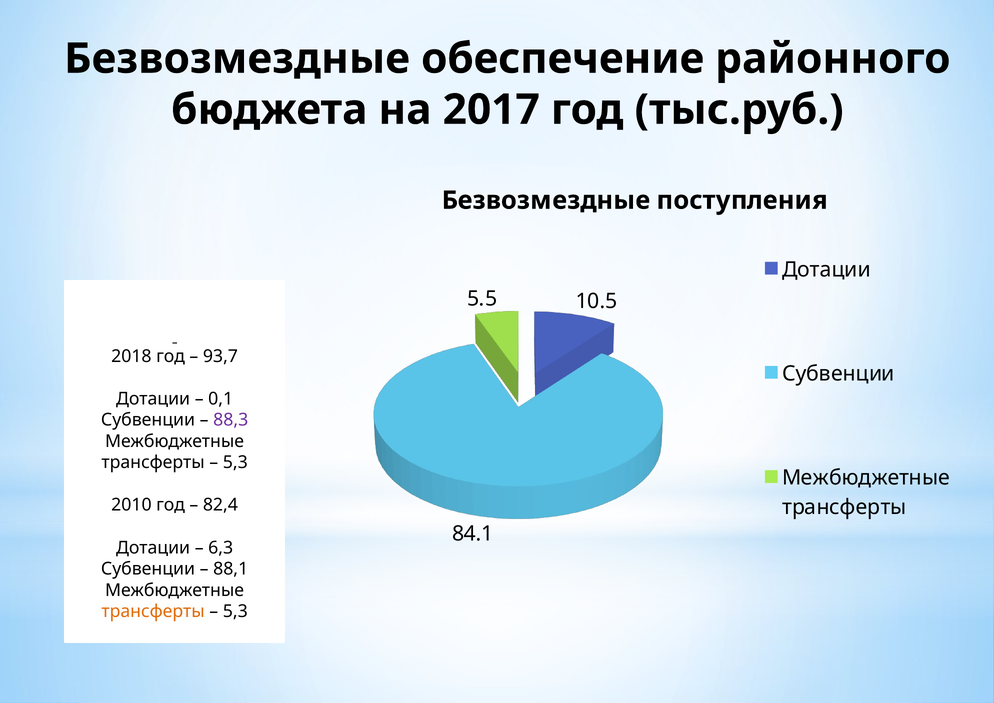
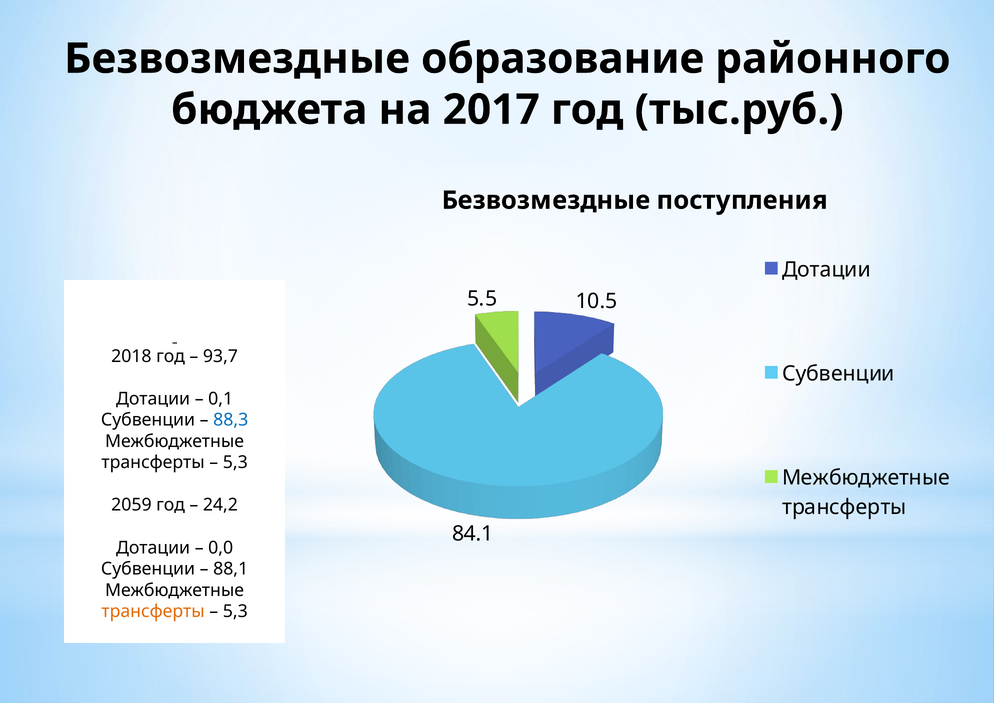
обеспечение: обеспечение -> образование
88,3 colour: purple -> blue
2010: 2010 -> 2059
82,4: 82,4 -> 24,2
6,3: 6,3 -> 0,0
